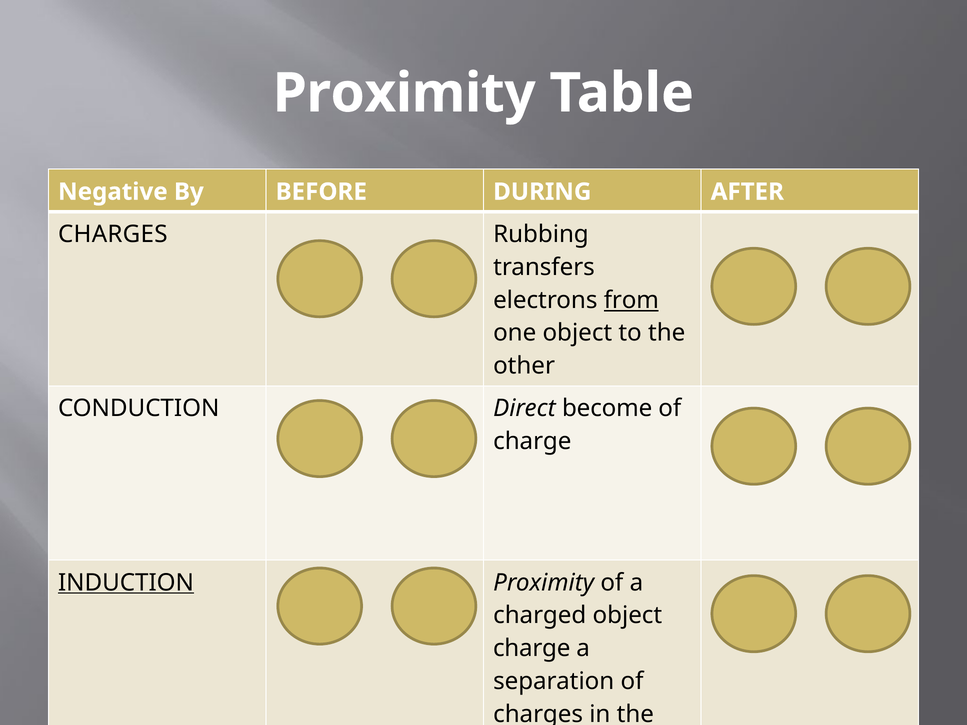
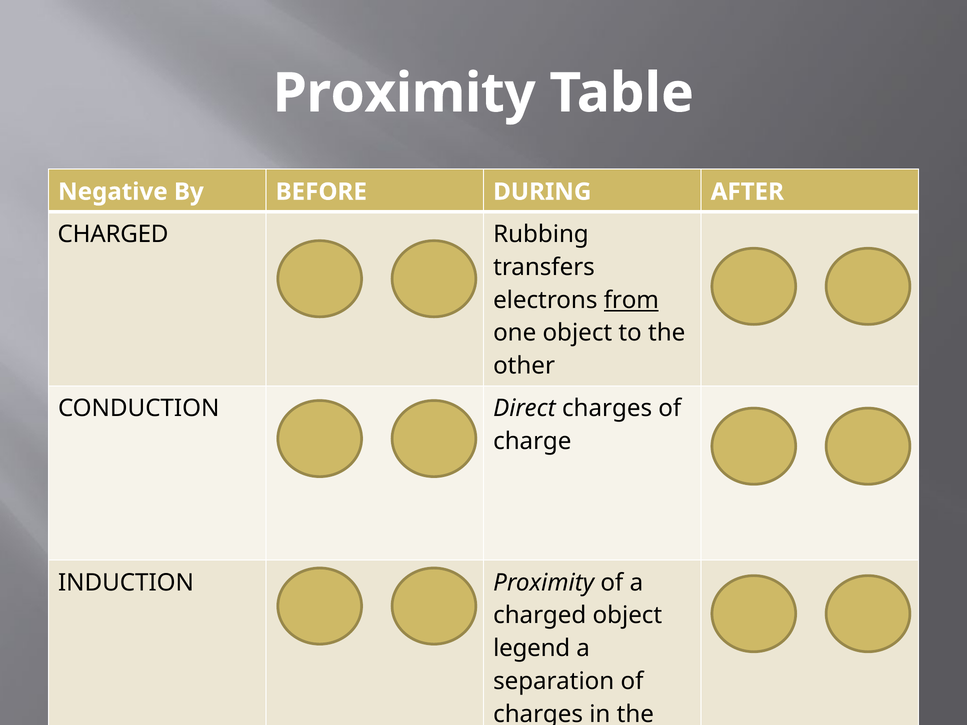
CHARGES at (113, 234): CHARGES -> CHARGED
Direct become: become -> charges
INDUCTION underline: present -> none
charge at (532, 649): charge -> legend
